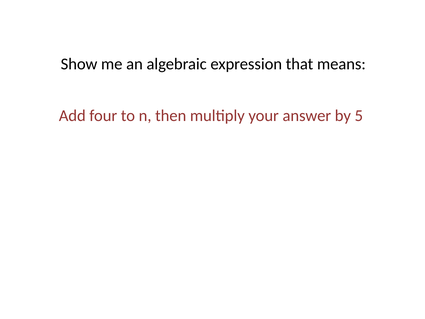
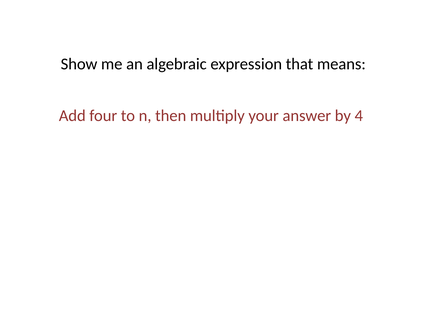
5: 5 -> 4
